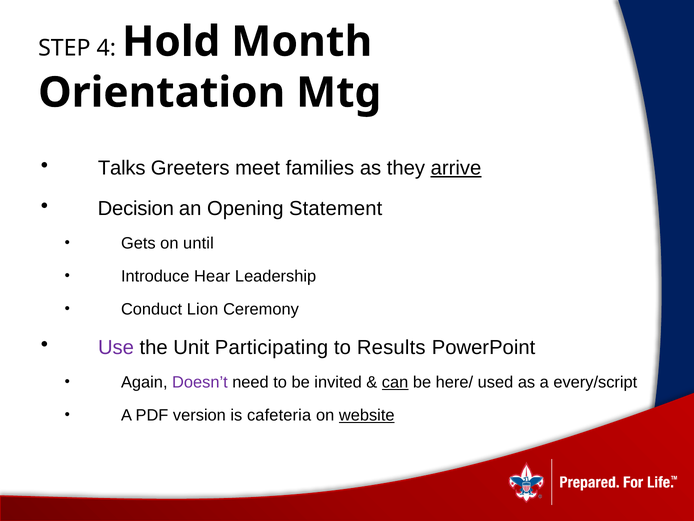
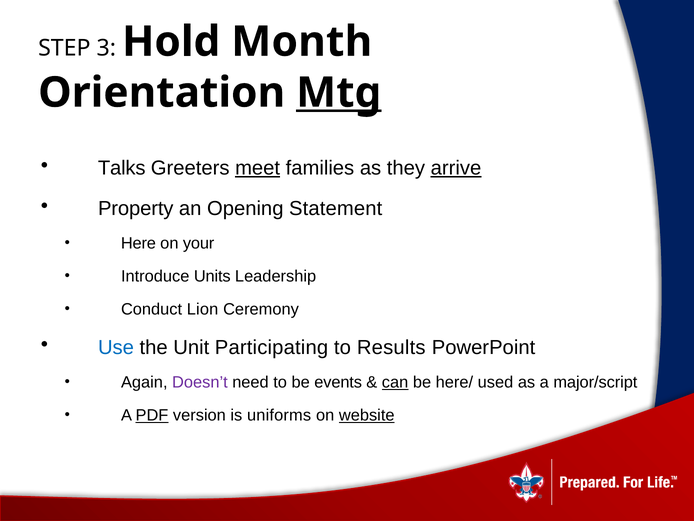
4: 4 -> 3
Mtg underline: none -> present
meet underline: none -> present
Decision: Decision -> Property
Gets: Gets -> Here
until: until -> your
Hear: Hear -> Units
Use colour: purple -> blue
invited: invited -> events
every/script: every/script -> major/script
PDF underline: none -> present
cafeteria: cafeteria -> uniforms
